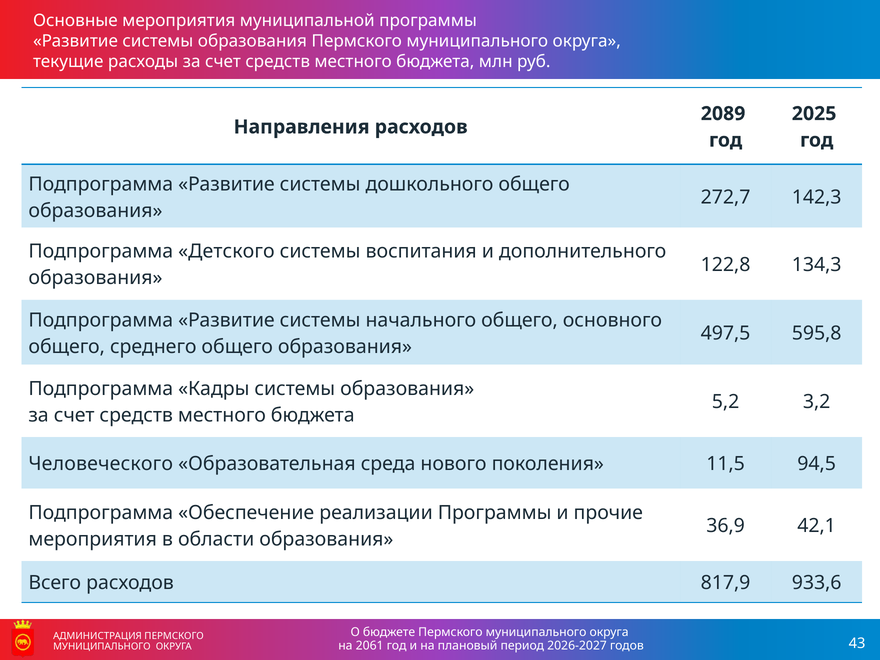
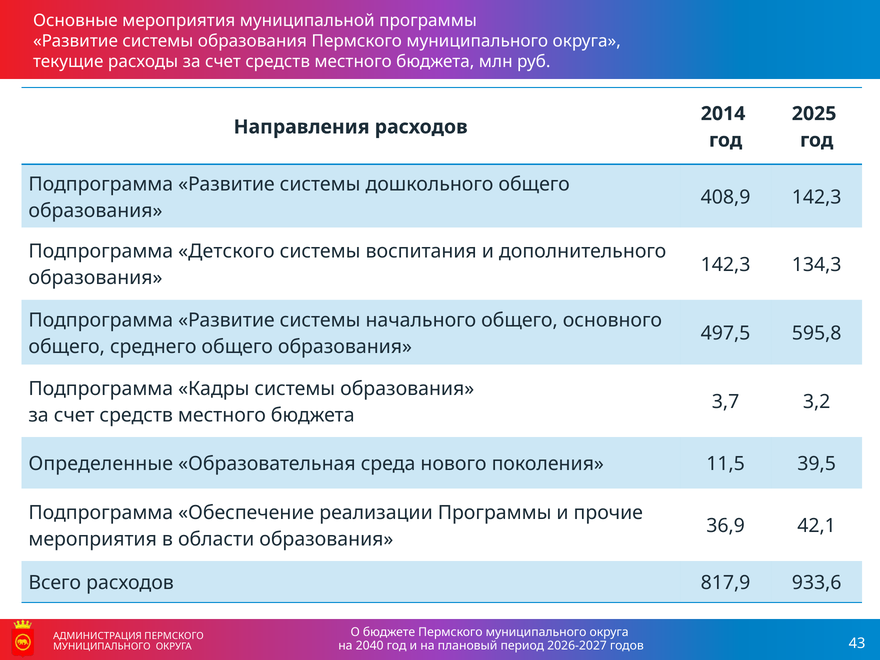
2089: 2089 -> 2014
272,7: 272,7 -> 408,9
122,8 at (726, 265): 122,8 -> 142,3
5,2: 5,2 -> 3,7
Человеческого: Человеческого -> Определенные
94,5: 94,5 -> 39,5
2061: 2061 -> 2040
